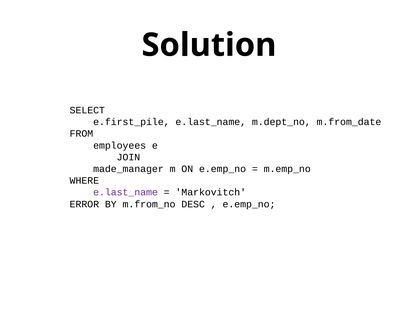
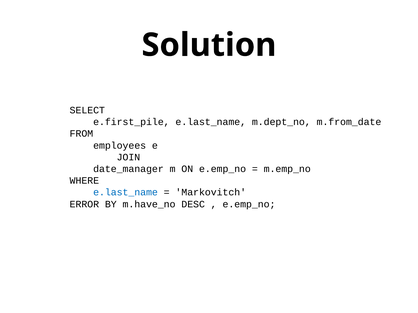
made_manager: made_manager -> date_manager
e.last_name at (126, 193) colour: purple -> blue
m.from_no: m.from_no -> m.have_no
